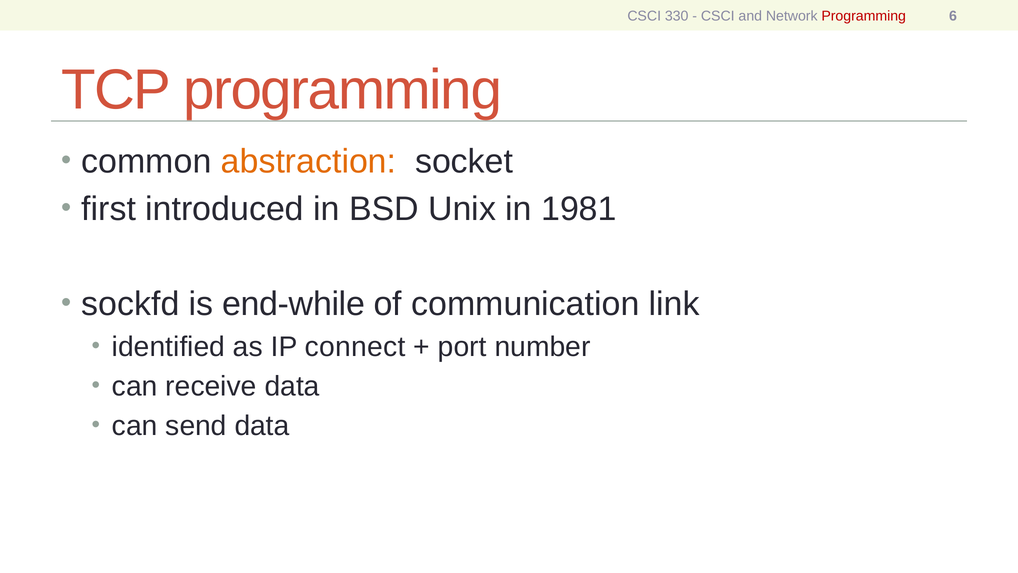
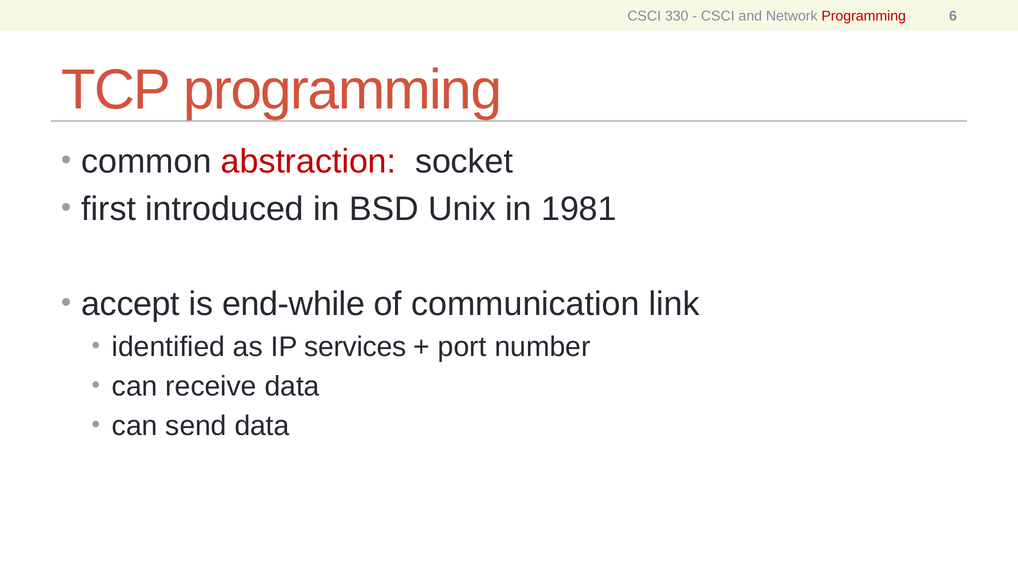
abstraction colour: orange -> red
sockfd: sockfd -> accept
connect: connect -> services
